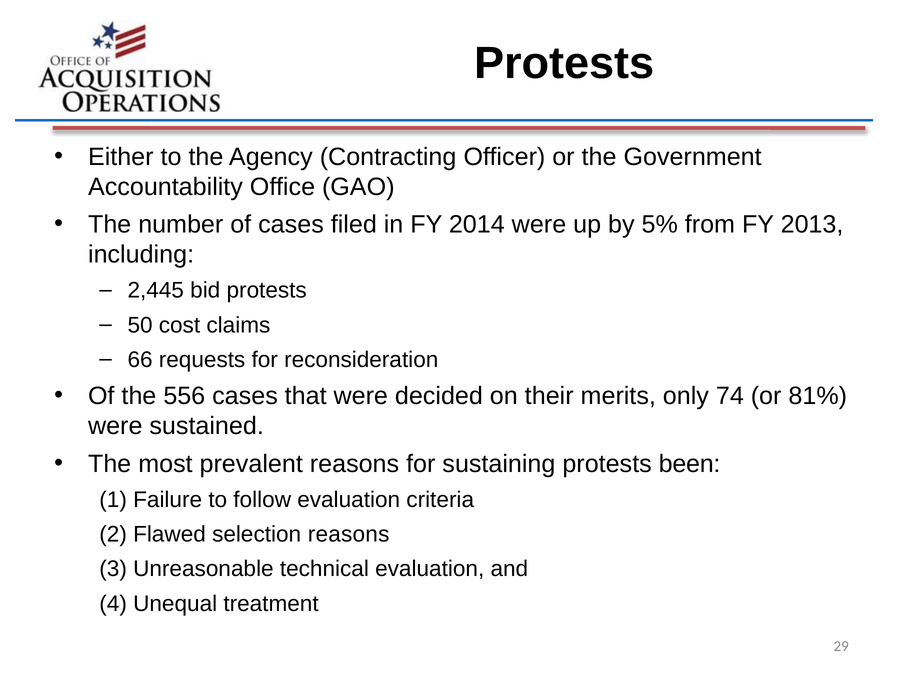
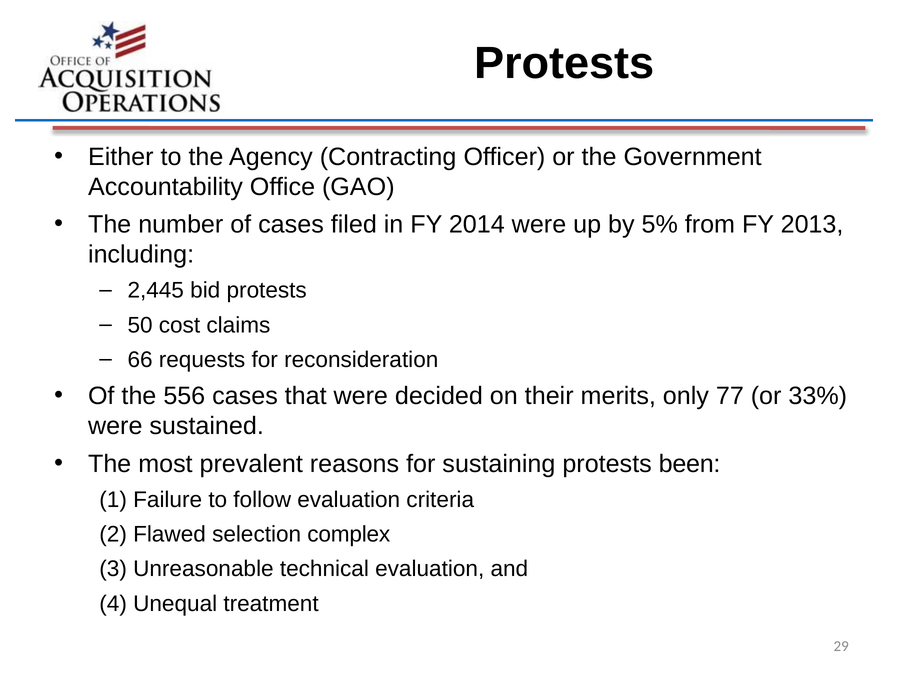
74: 74 -> 77
81%: 81% -> 33%
selection reasons: reasons -> complex
